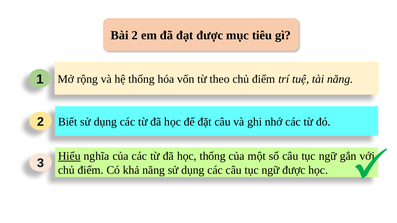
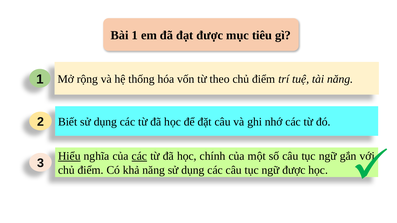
Bài 2: 2 -> 1
các at (139, 156) underline: none -> present
học thống: thống -> chính
